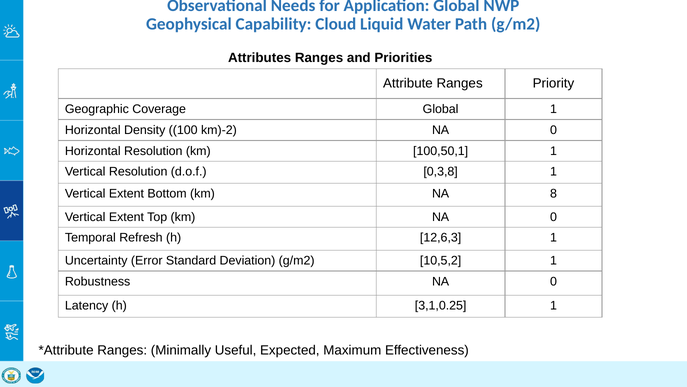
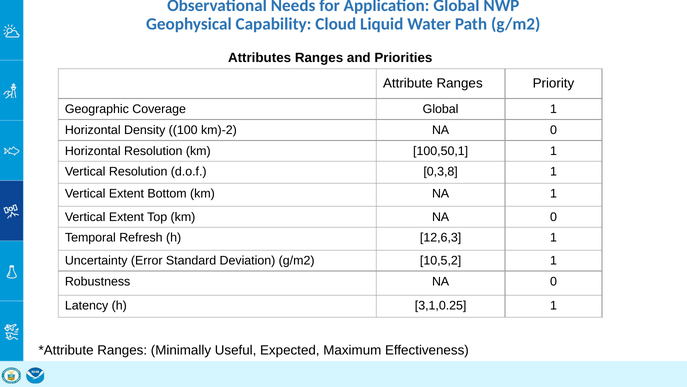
NA 8: 8 -> 1
